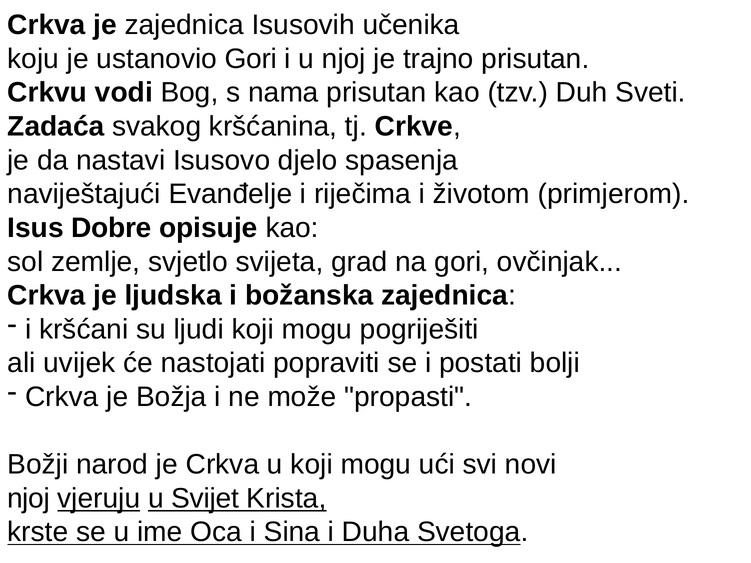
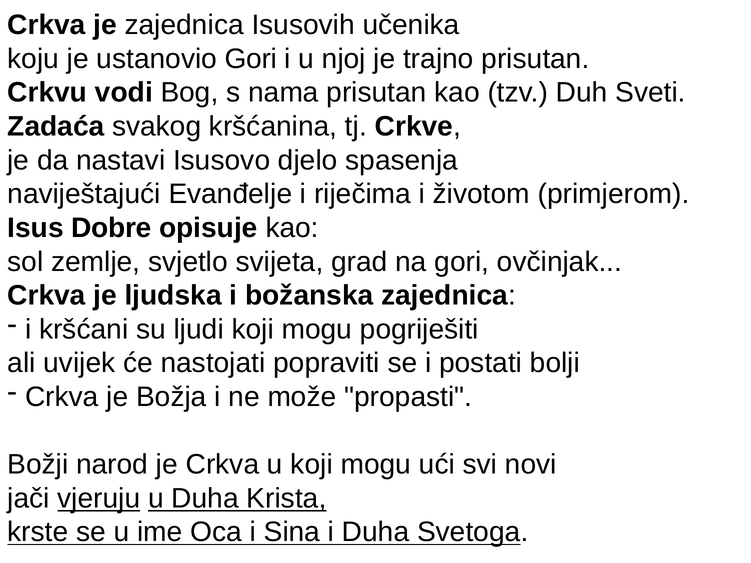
njoj at (29, 499): njoj -> jači
u Svijet: Svijet -> Duha
